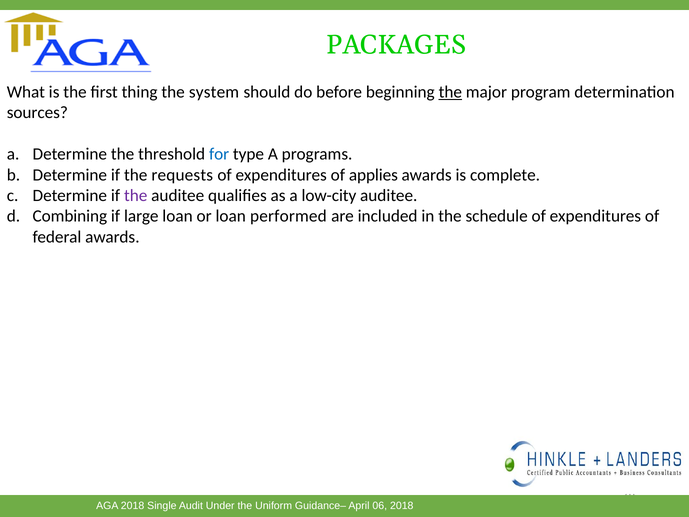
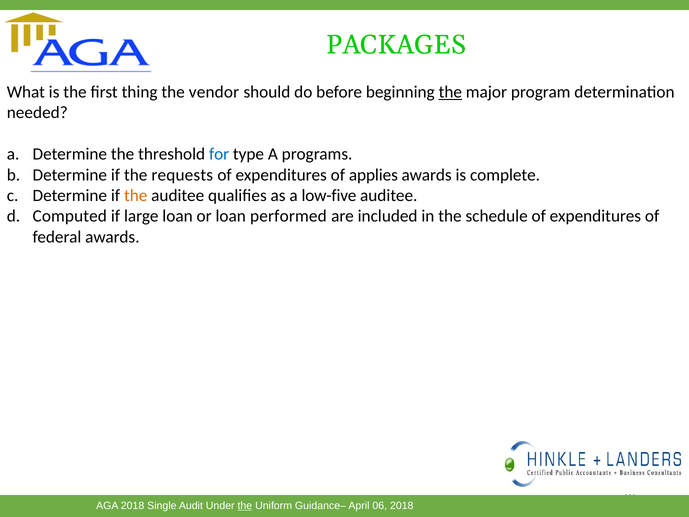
system: system -> vendor
sources: sources -> needed
the at (136, 195) colour: purple -> orange
low-city: low-city -> low-five
Combining: Combining -> Computed
the at (245, 505) underline: none -> present
